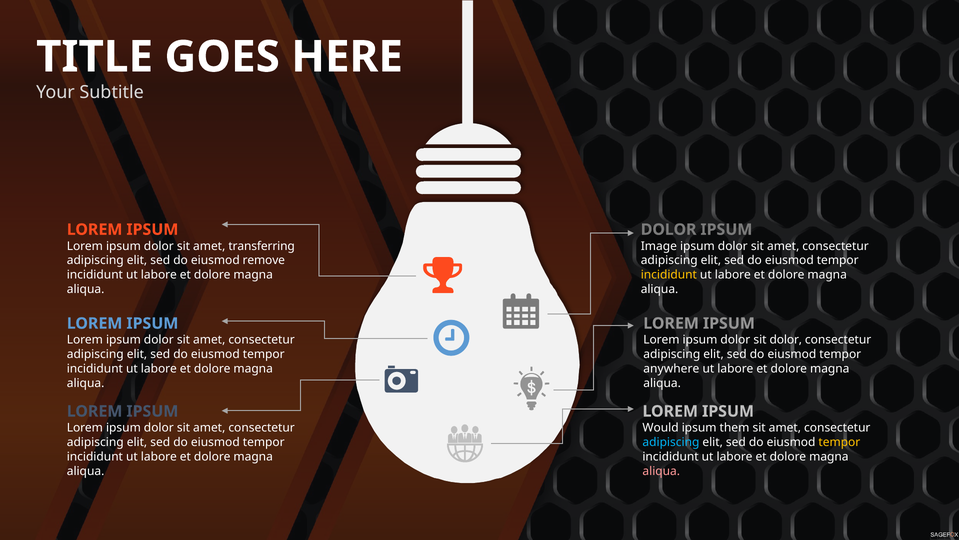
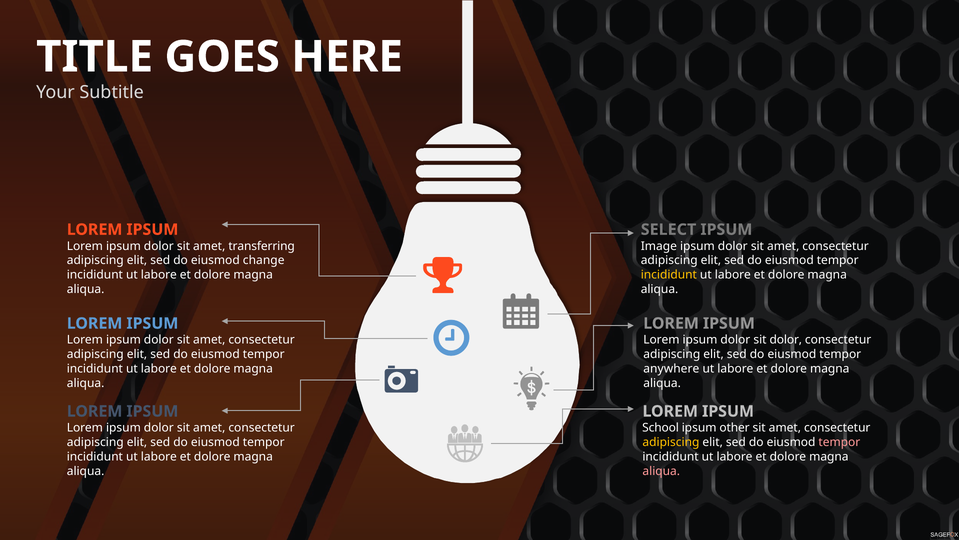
DOLOR at (669, 229): DOLOR -> SELECT
remove: remove -> change
Would: Would -> School
them: them -> other
adipiscing at (671, 442) colour: light blue -> yellow
tempor at (839, 442) colour: yellow -> pink
